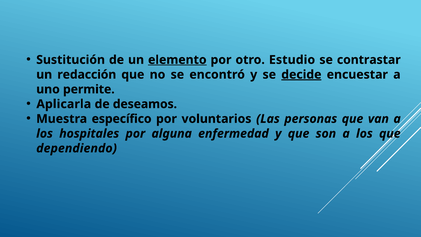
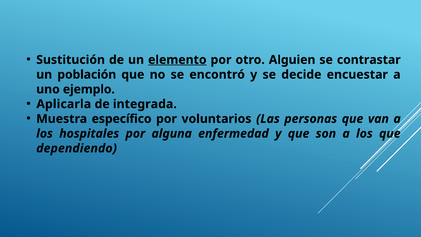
Estudio: Estudio -> Alguien
redacción: redacción -> población
decide underline: present -> none
permite: permite -> ejemplo
deseamos: deseamos -> integrada
